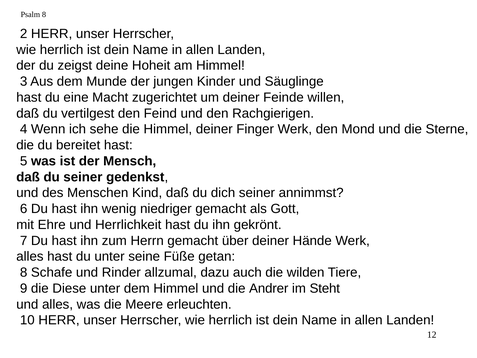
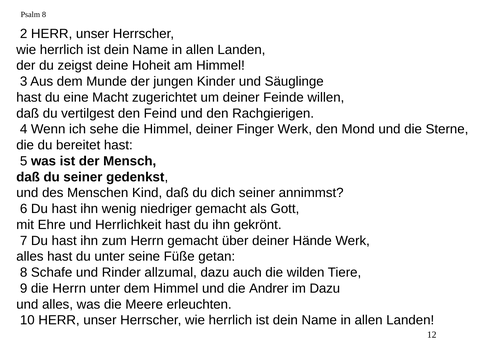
die Diese: Diese -> Herrn
im Steht: Steht -> Dazu
